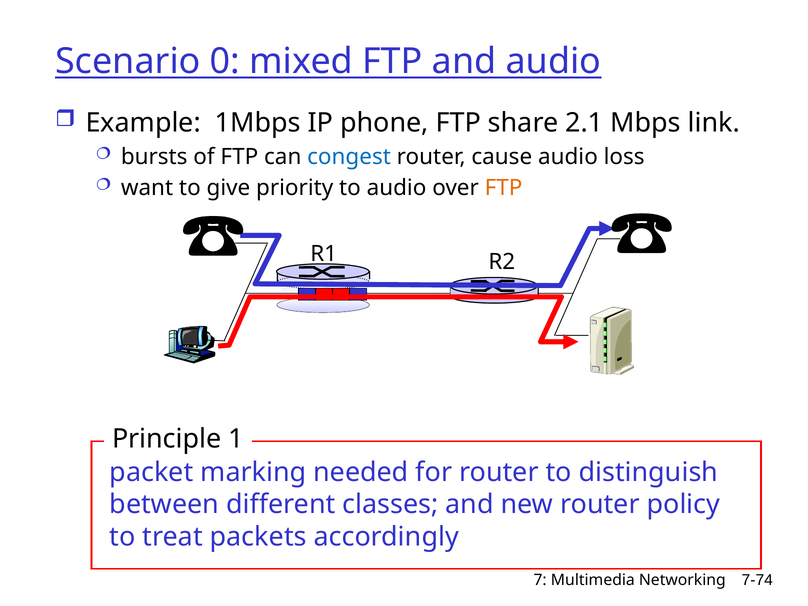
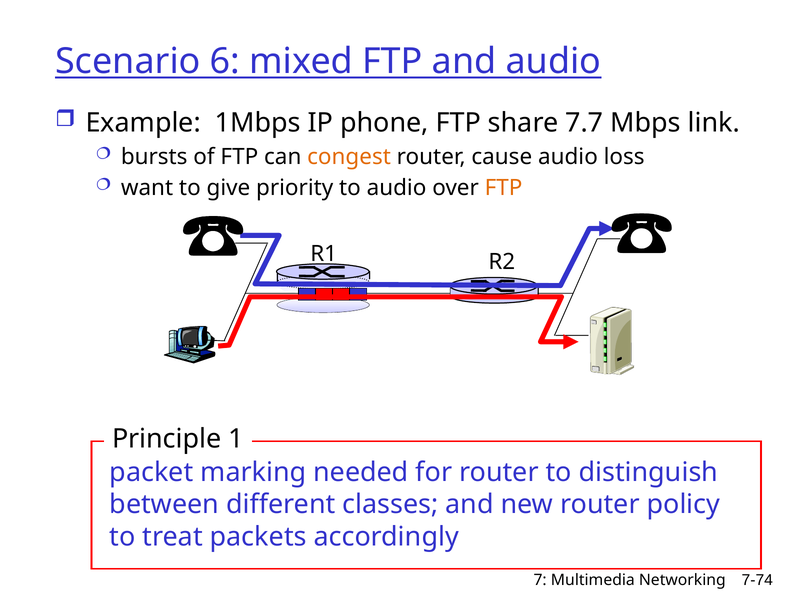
0: 0 -> 6
2.1: 2.1 -> 7.7
congest colour: blue -> orange
